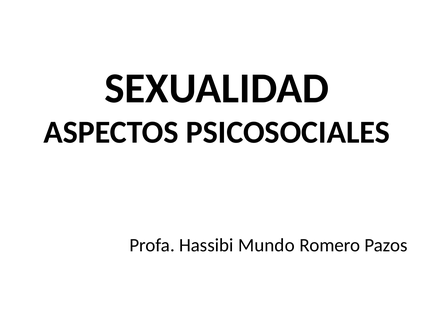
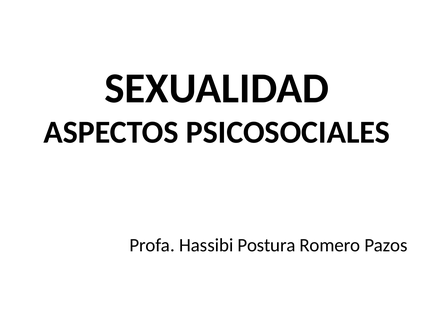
Mundo: Mundo -> Postura
